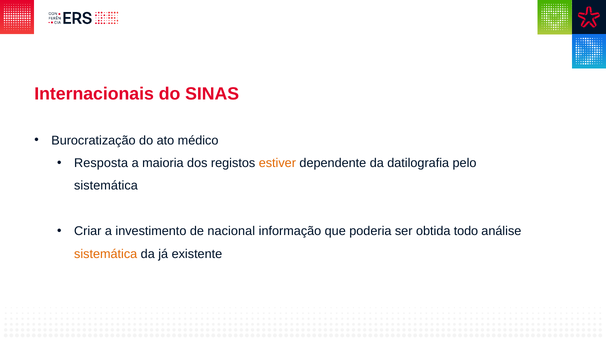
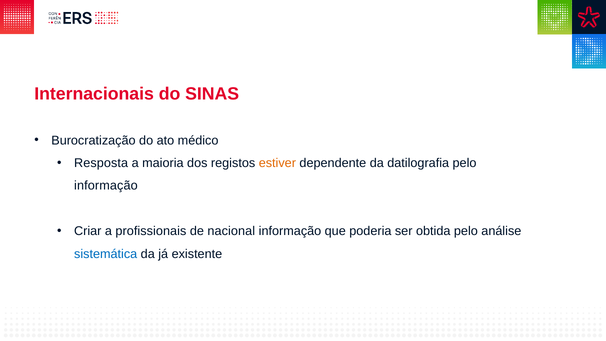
sistemática at (106, 186): sistemática -> informação
investimento: investimento -> profissionais
obtida todo: todo -> pelo
sistemática at (106, 254) colour: orange -> blue
